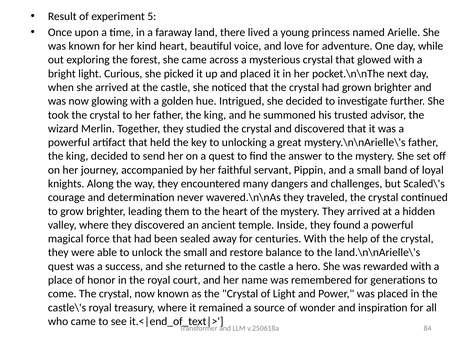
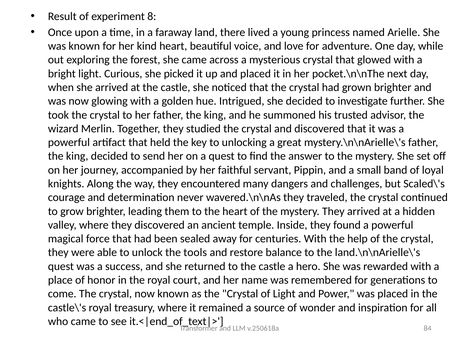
5: 5 -> 8
the small: small -> tools
